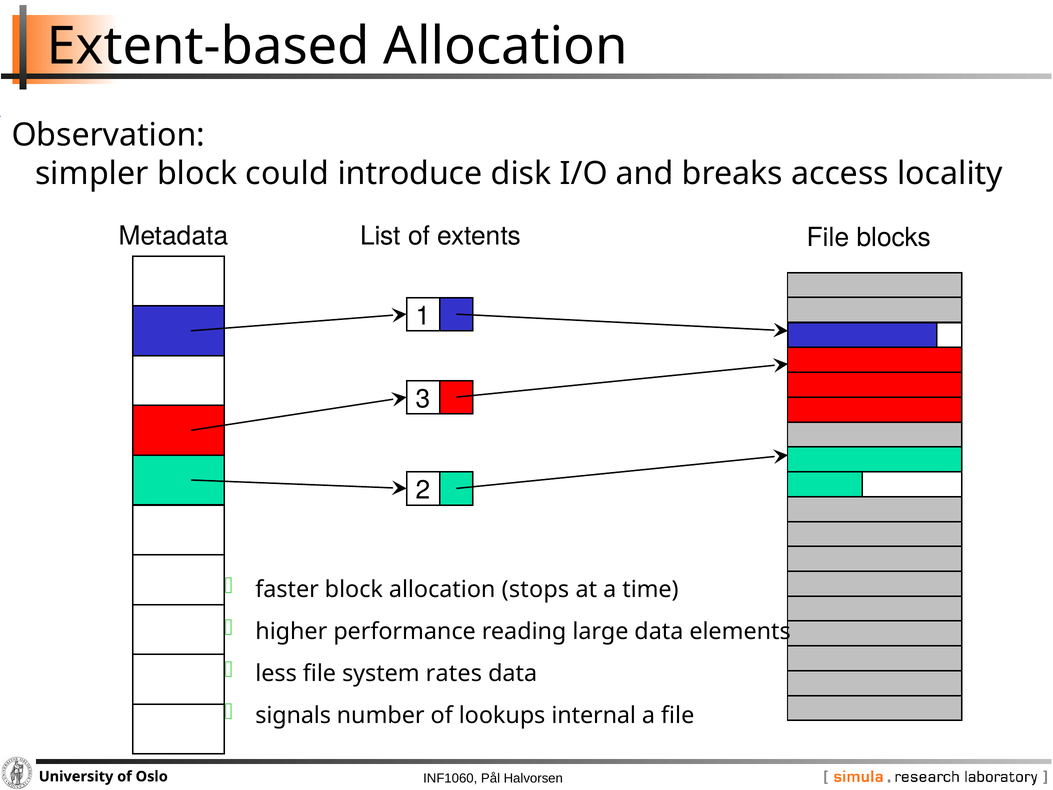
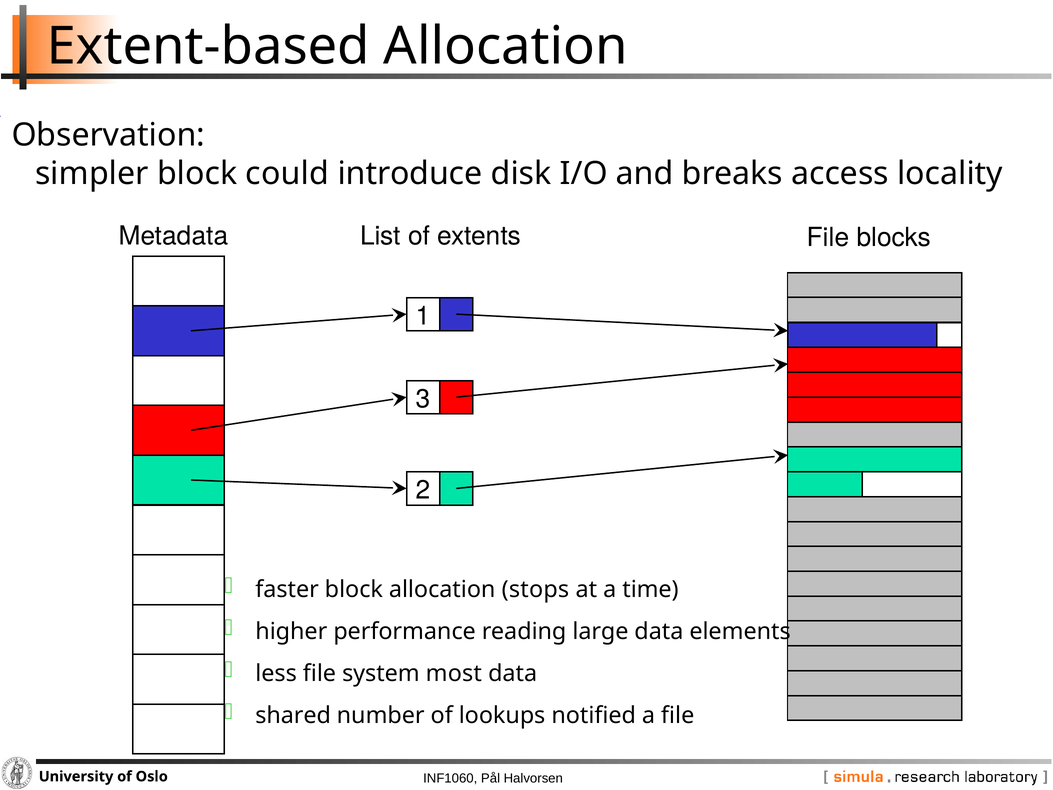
rates: rates -> most
signals: signals -> shared
internal: internal -> notified
